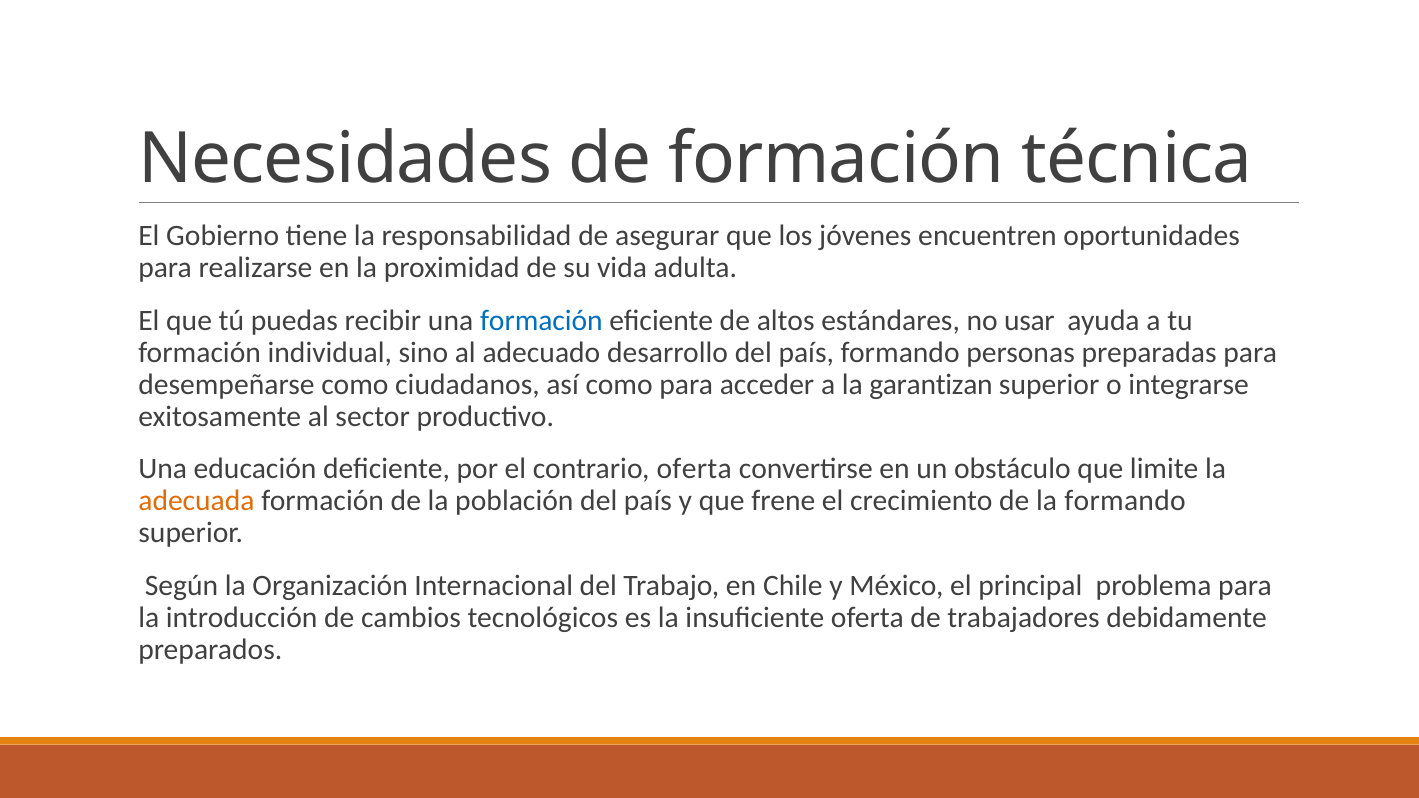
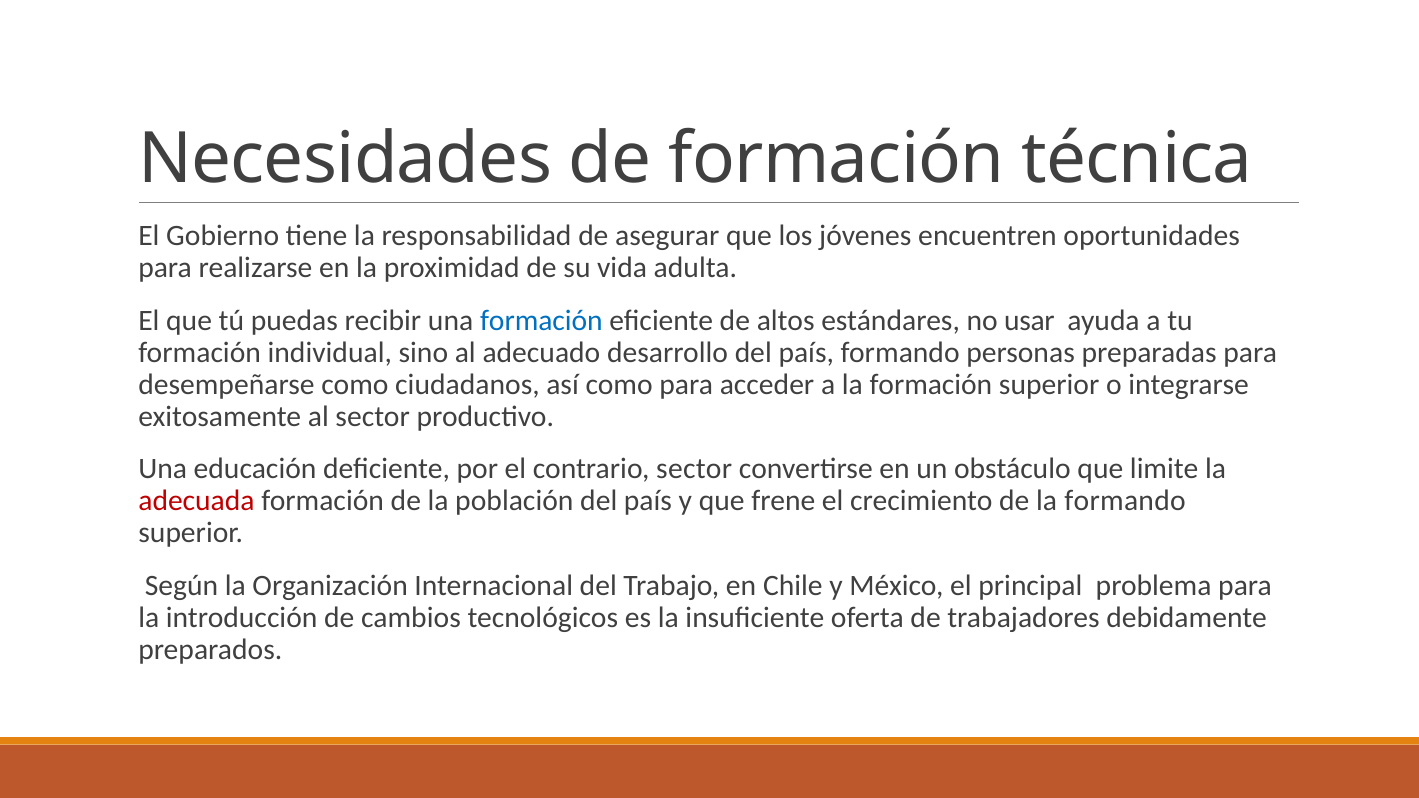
la garantizan: garantizan -> formación
contrario oferta: oferta -> sector
adecuada colour: orange -> red
